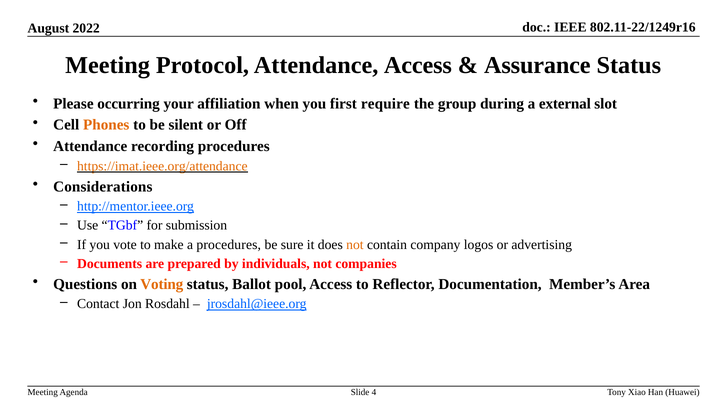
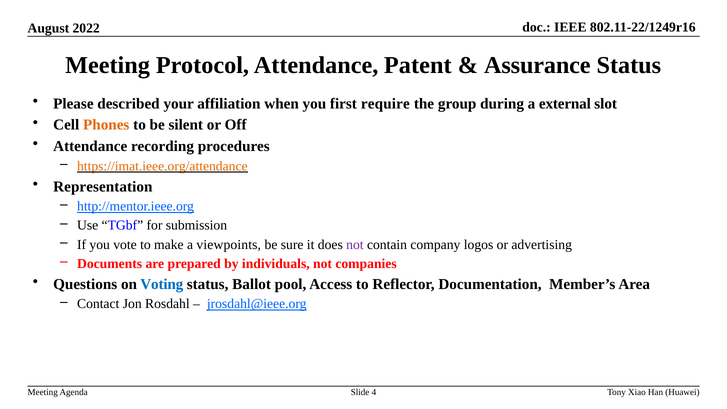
Attendance Access: Access -> Patent
occurring: occurring -> described
Considerations: Considerations -> Representation
a procedures: procedures -> viewpoints
not at (355, 245) colour: orange -> purple
Voting colour: orange -> blue
